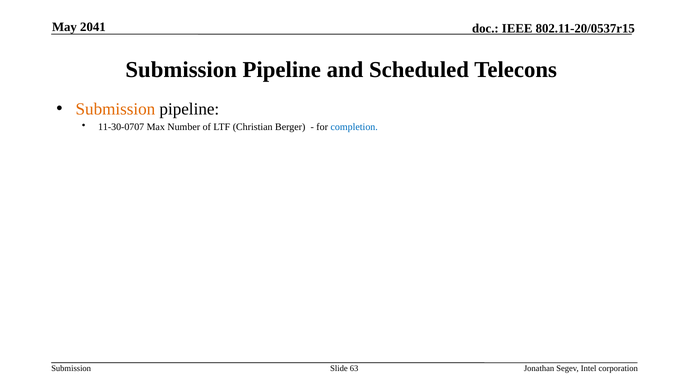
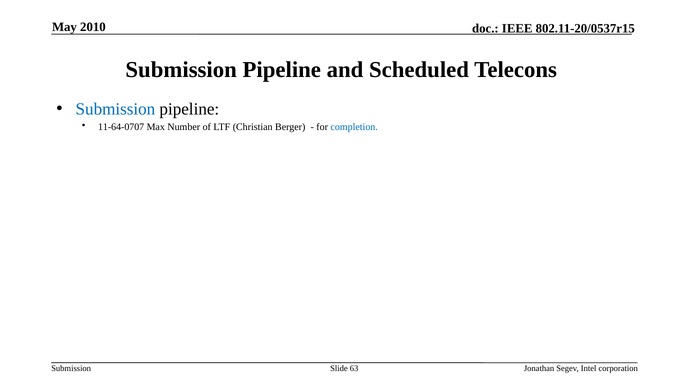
2041: 2041 -> 2010
Submission at (115, 109) colour: orange -> blue
11-30-0707: 11-30-0707 -> 11-64-0707
